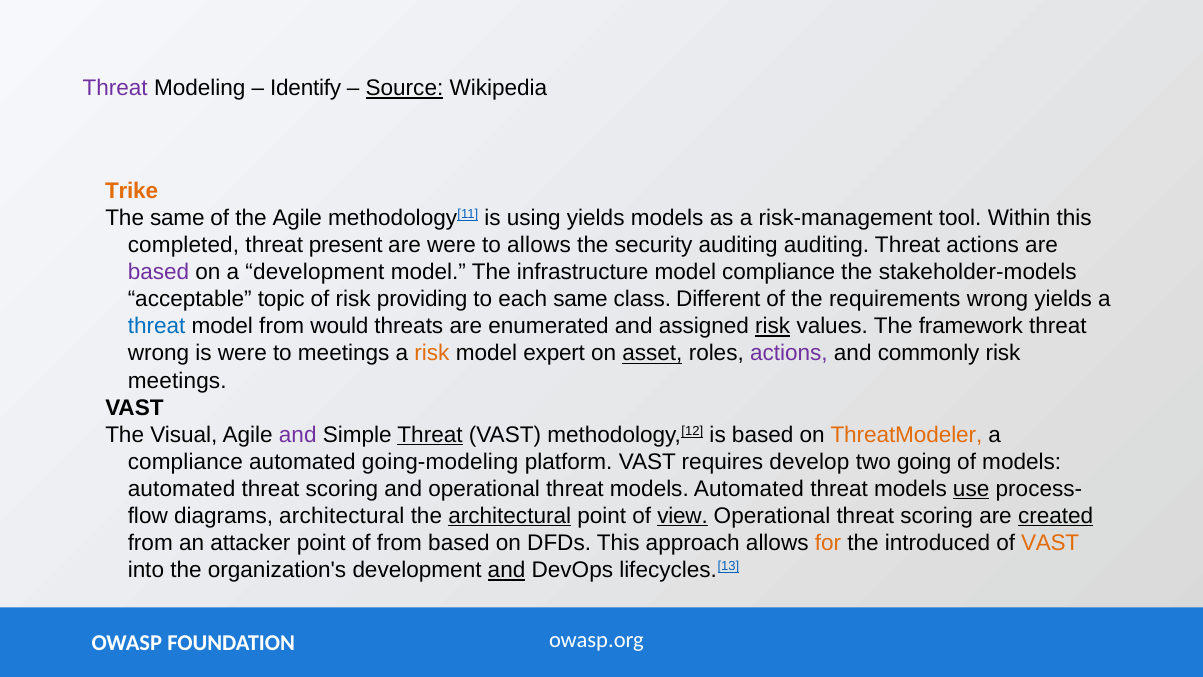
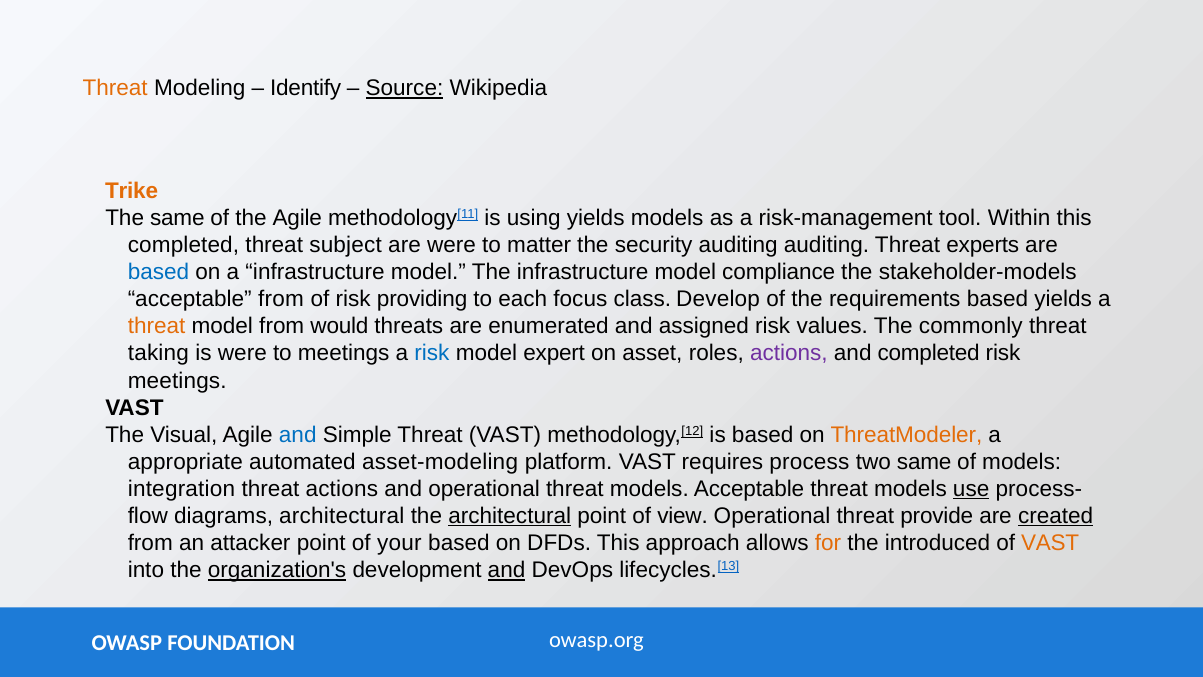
Threat at (115, 88) colour: purple -> orange
present: present -> subject
to allows: allows -> matter
Threat actions: actions -> experts
based at (159, 272) colour: purple -> blue
a development: development -> infrastructure
acceptable topic: topic -> from
each same: same -> focus
Different: Different -> Develop
requirements wrong: wrong -> based
threat at (157, 326) colour: blue -> orange
risk at (773, 326) underline: present -> none
framework: framework -> commonly
wrong at (159, 353): wrong -> taking
risk at (432, 353) colour: orange -> blue
asset underline: present -> none
and commonly: commonly -> completed
and at (298, 435) colour: purple -> blue
Threat at (430, 435) underline: present -> none
compliance at (185, 462): compliance -> appropriate
going-modeling: going-modeling -> asset-modeling
develop: develop -> process
two going: going -> same
automated at (182, 489): automated -> integration
scoring at (342, 489): scoring -> actions
threat models Automated: Automated -> Acceptable
view underline: present -> none
Operational threat scoring: scoring -> provide
of from: from -> your
organization's underline: none -> present
